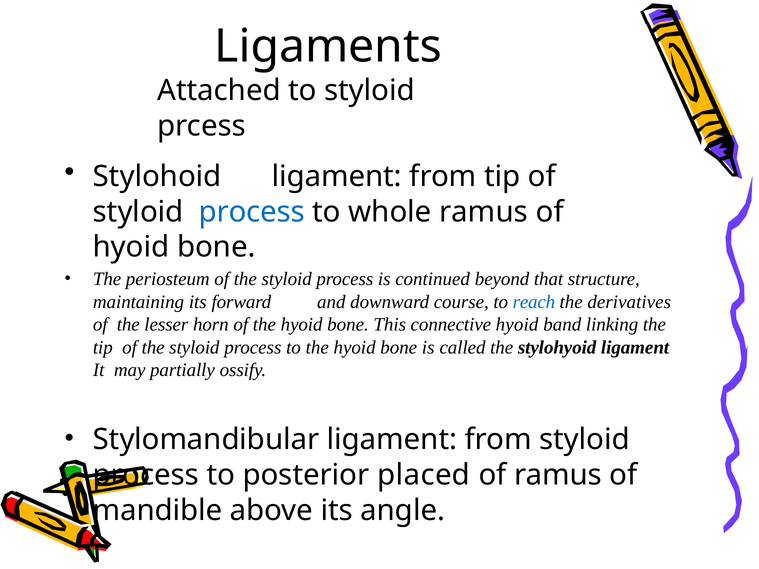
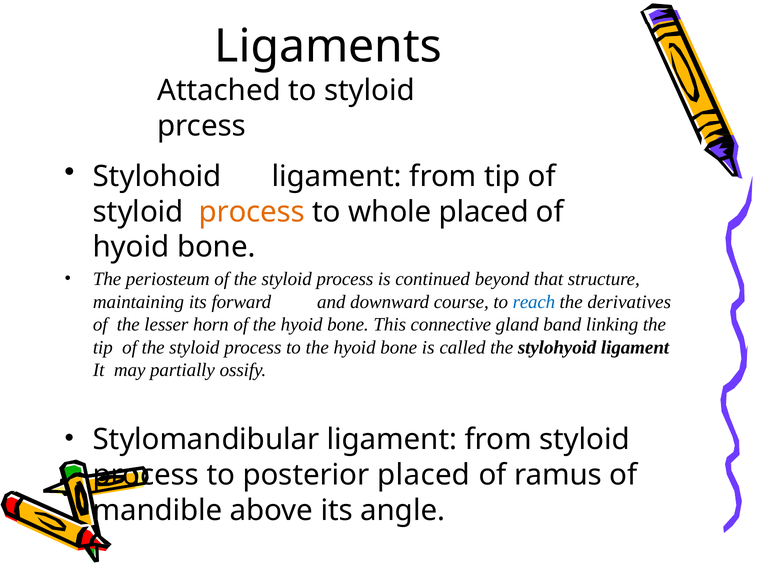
process at (252, 212) colour: blue -> orange
whole ramus: ramus -> placed
connective hyoid: hyoid -> gland
